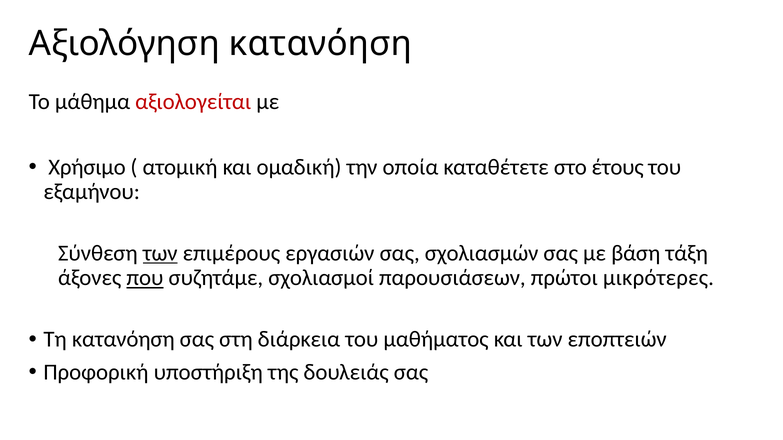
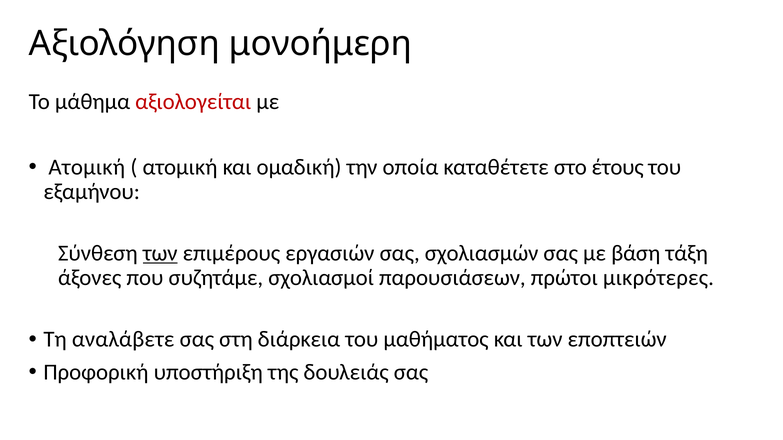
Αξιολόγηση κατανόηση: κατανόηση -> μονοήμερη
Χρήσιμο at (87, 167): Χρήσιμο -> Ατομική
που underline: present -> none
Τη κατανόηση: κατανόηση -> αναλάβετε
